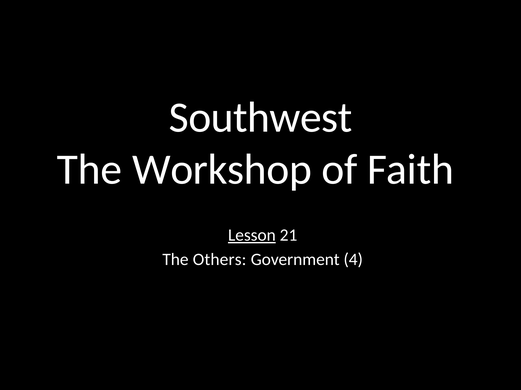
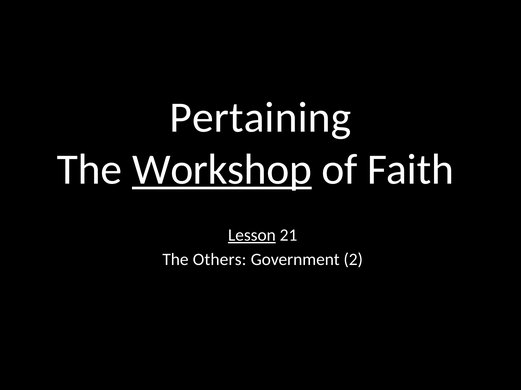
Southwest: Southwest -> Pertaining
Workshop underline: none -> present
4: 4 -> 2
